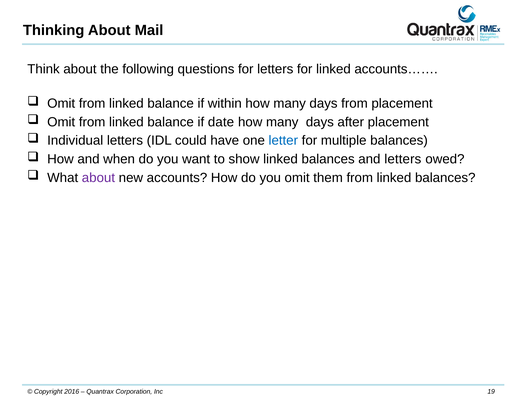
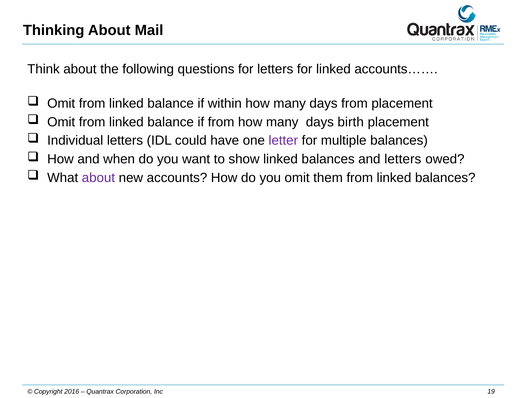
if date: date -> from
after: after -> birth
letter colour: blue -> purple
